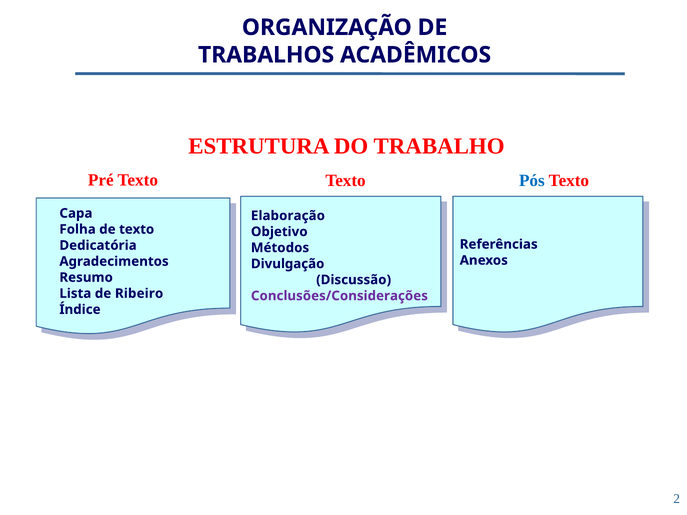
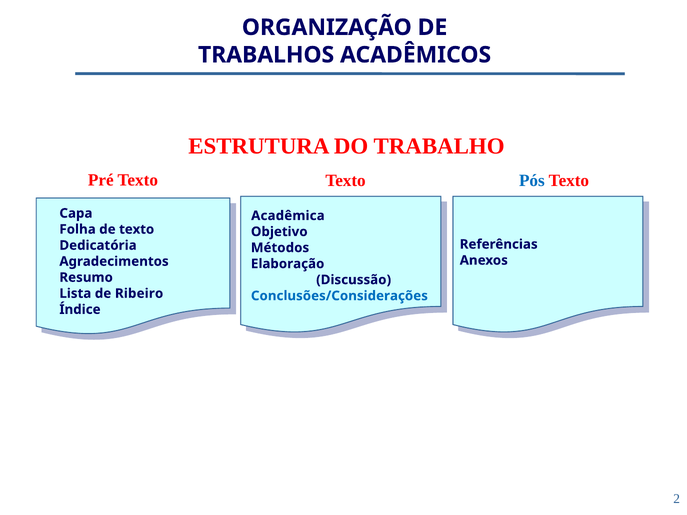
Elaboração: Elaboração -> Acadêmica
Divulgação: Divulgação -> Elaboração
Conclusões/Considerações colour: purple -> blue
